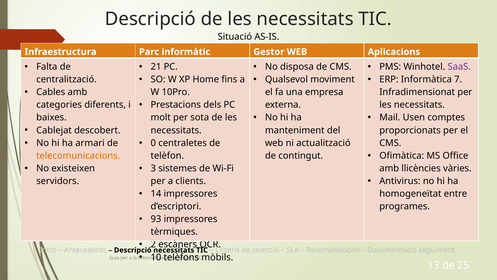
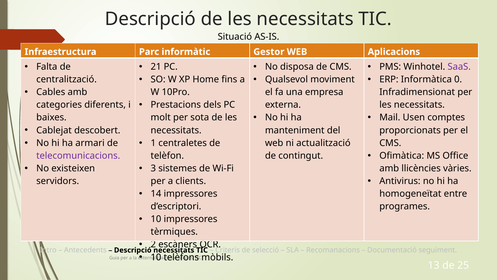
7: 7 -> 0
0: 0 -> 1
telecomunicacions colour: orange -> purple
93 at (156, 219): 93 -> 10
